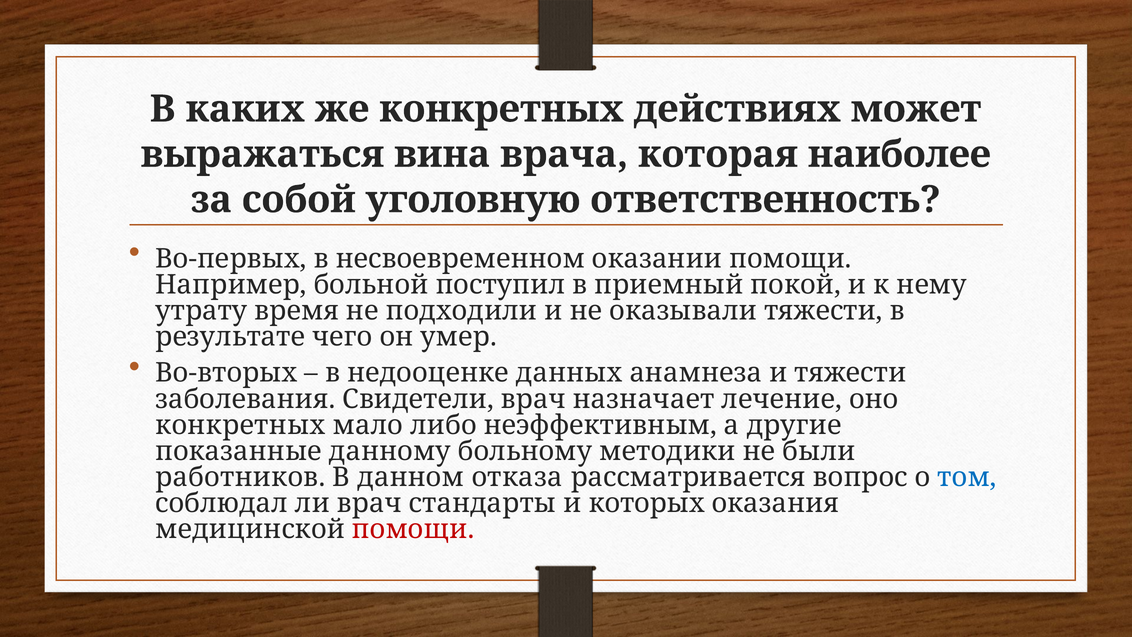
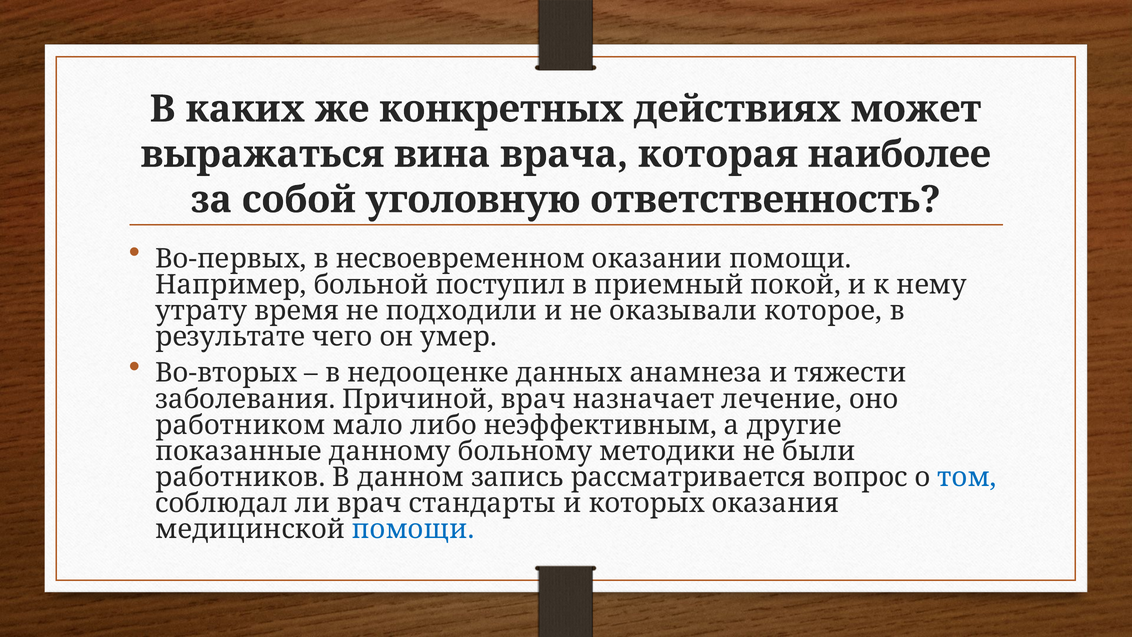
оказывали тяжести: тяжести -> которое
Свидетели: Свидетели -> Причиной
конкретных at (240, 425): конкретных -> работником
отказа: отказа -> запись
помощи at (413, 529) colour: red -> blue
